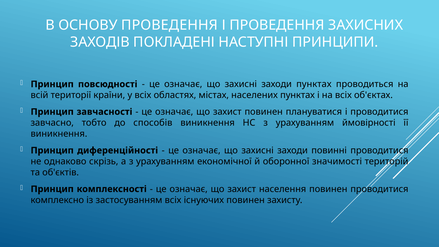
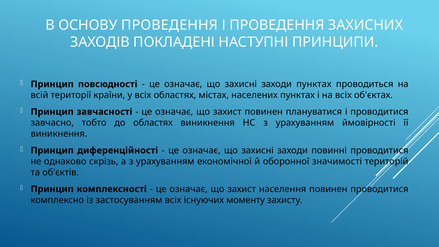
до способів: способів -> областях
існуючих повинен: повинен -> моменту
